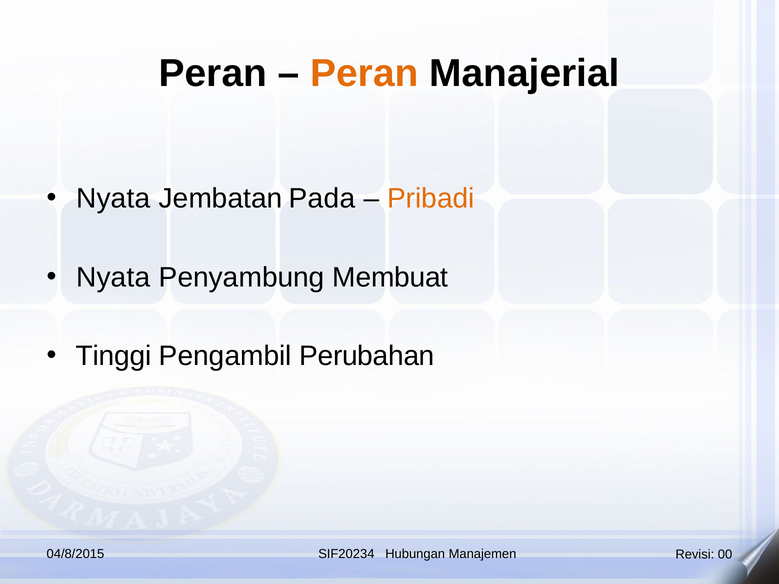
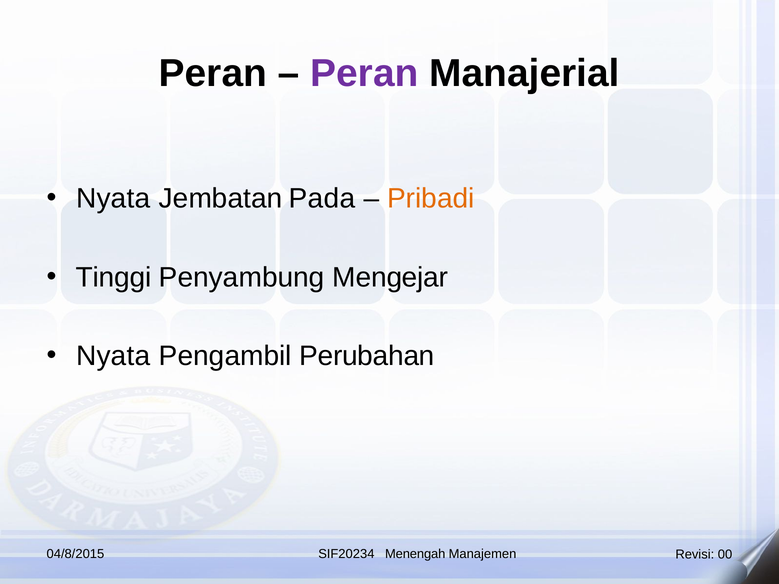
Peran at (364, 74) colour: orange -> purple
Nyata at (113, 277): Nyata -> Tinggi
Membuat: Membuat -> Mengejar
Tinggi at (114, 356): Tinggi -> Nyata
Hubungan: Hubungan -> Menengah
